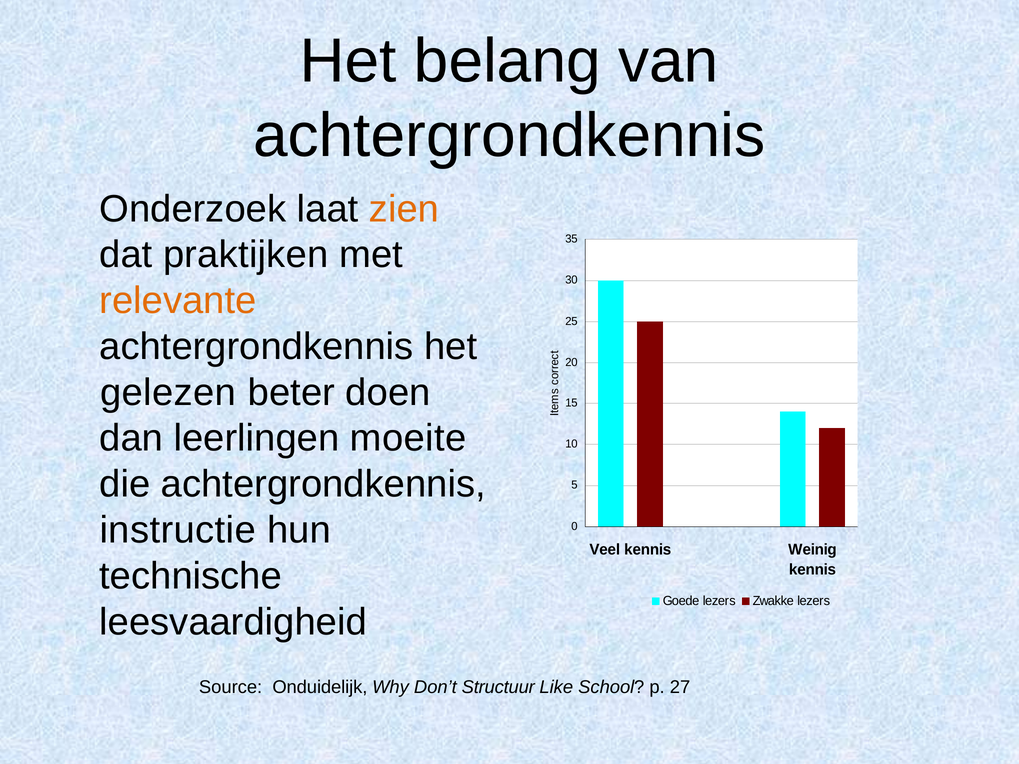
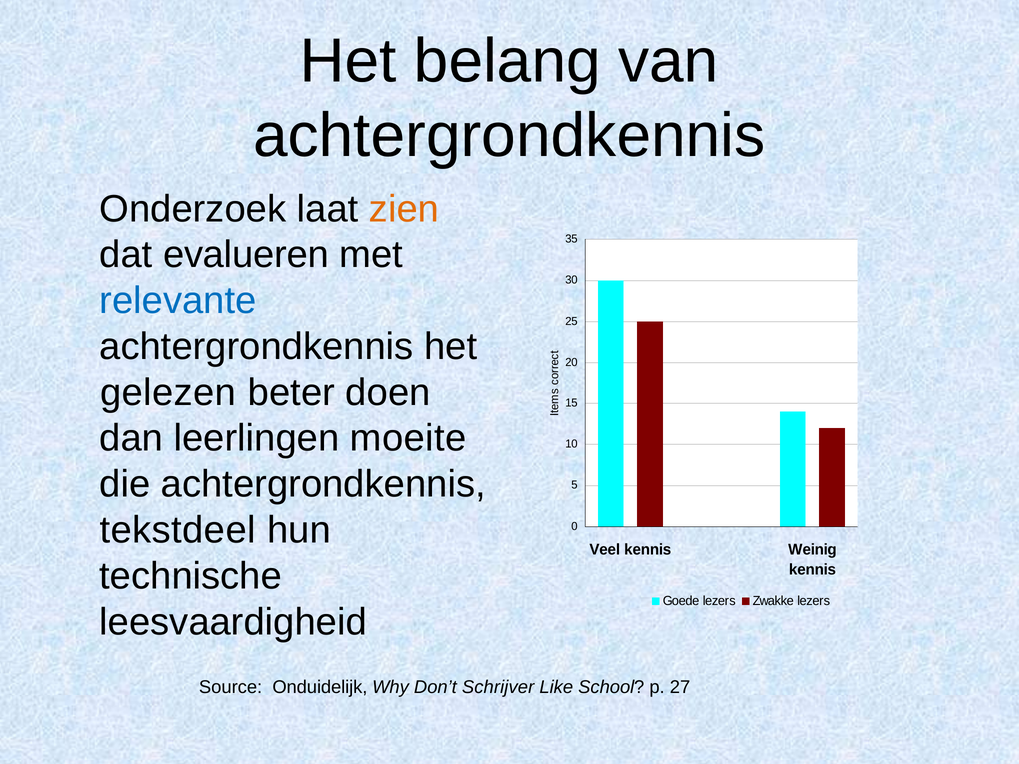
praktijken: praktijken -> evalueren
relevante colour: orange -> blue
instructie: instructie -> tekstdeel
Structuur: Structuur -> Schrijver
